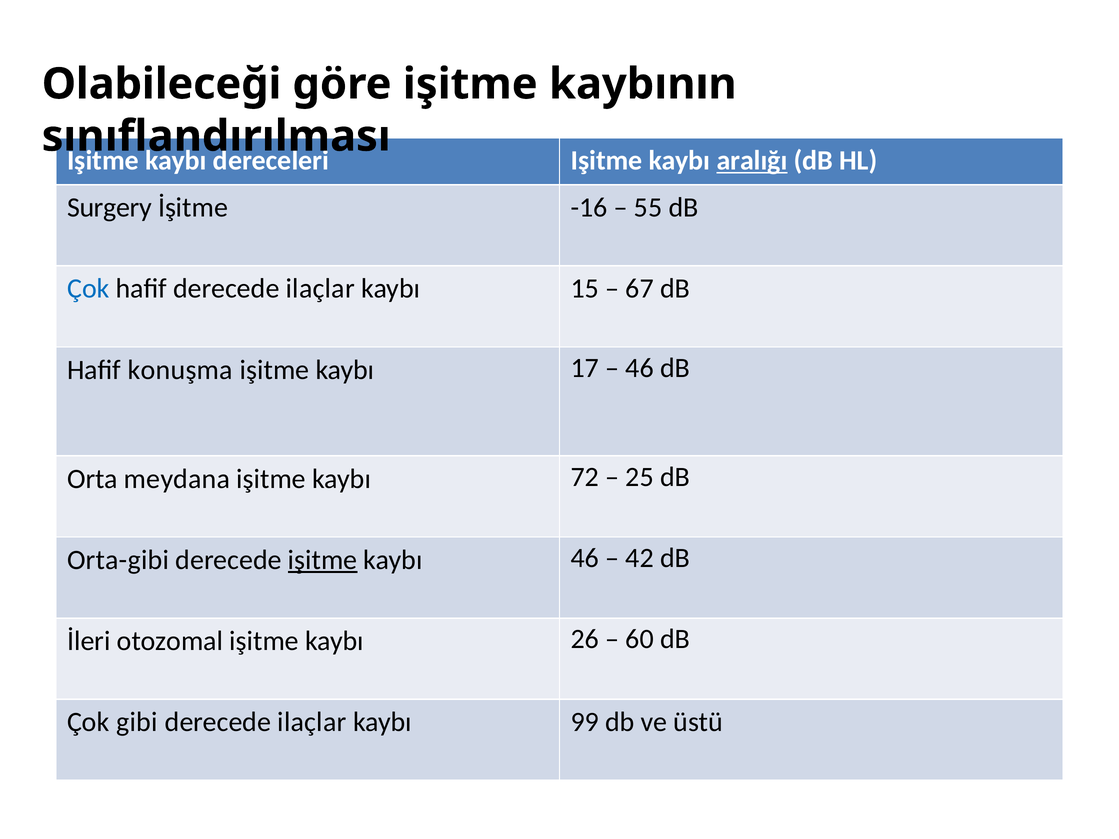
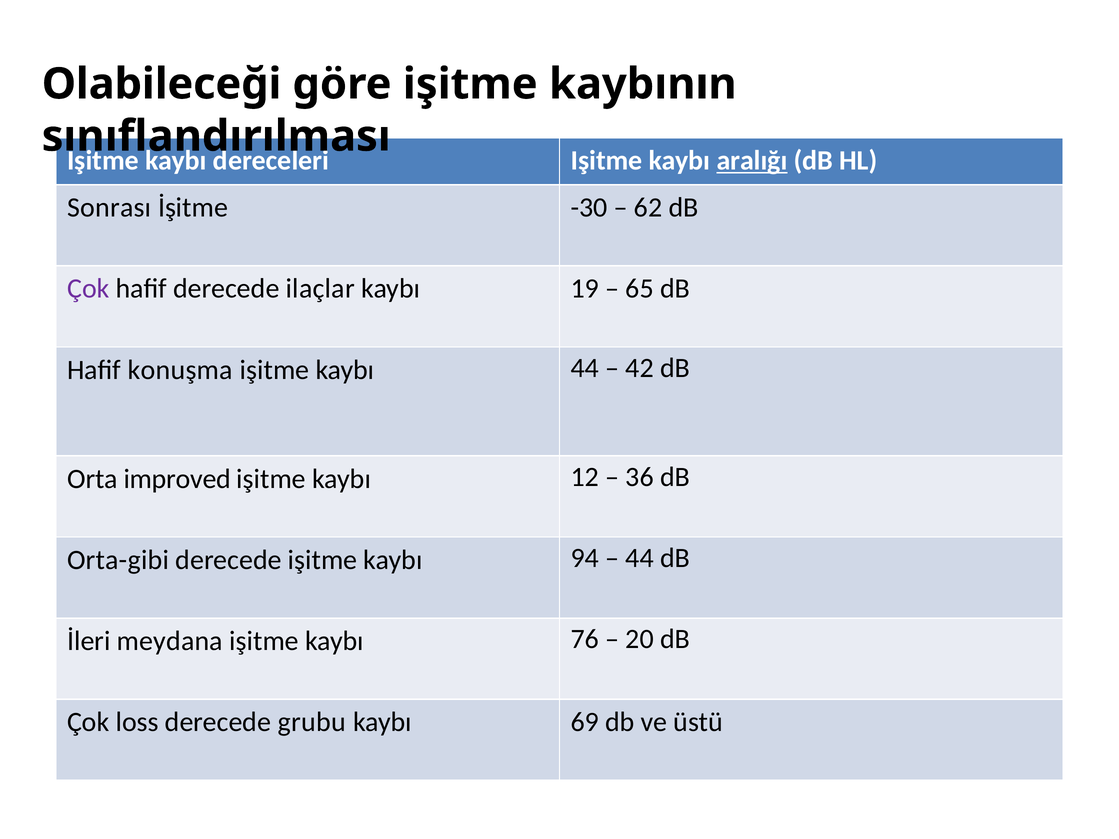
Surgery: Surgery -> Sonrası
-16: -16 -> -30
55: 55 -> 62
Çok at (88, 289) colour: blue -> purple
15: 15 -> 19
67: 67 -> 65
kaybı 17: 17 -> 44
46 at (640, 368): 46 -> 42
meydana: meydana -> improved
72: 72 -> 12
25: 25 -> 36
işitme at (323, 560) underline: present -> none
kaybı 46: 46 -> 94
42 at (640, 558): 42 -> 44
otozomal: otozomal -> meydana
26: 26 -> 76
60: 60 -> 20
gibi: gibi -> loss
ilaçlar at (312, 722): ilaçlar -> grubu
99: 99 -> 69
